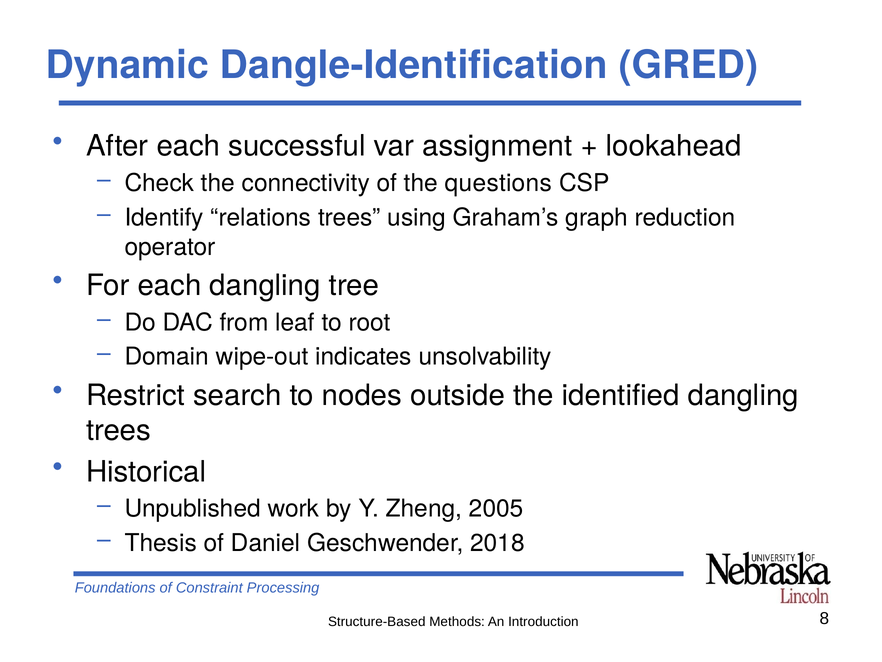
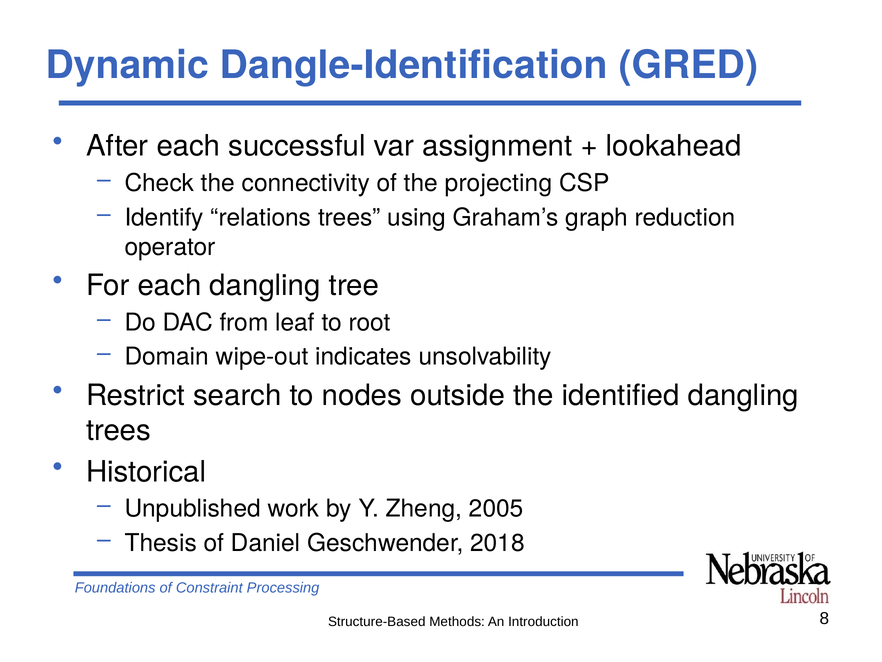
questions: questions -> projecting
